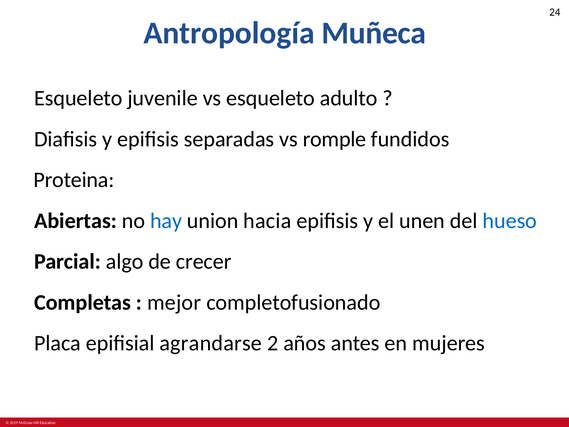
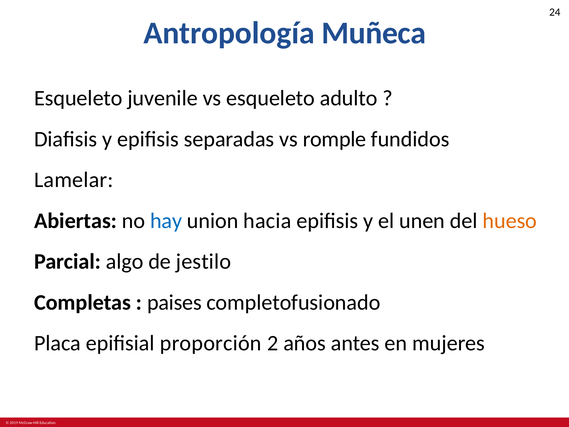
Proteina: Proteina -> Lamelar
hueso colour: blue -> orange
crecer: crecer -> jestilo
mejor: mejor -> paises
agrandarse: agrandarse -> proporción
